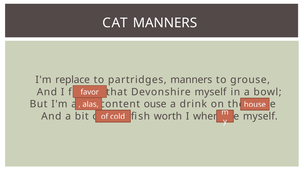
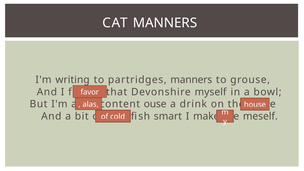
replace: replace -> writing
worth: worth -> smart
when: when -> make
myself at (260, 116): myself -> meself
